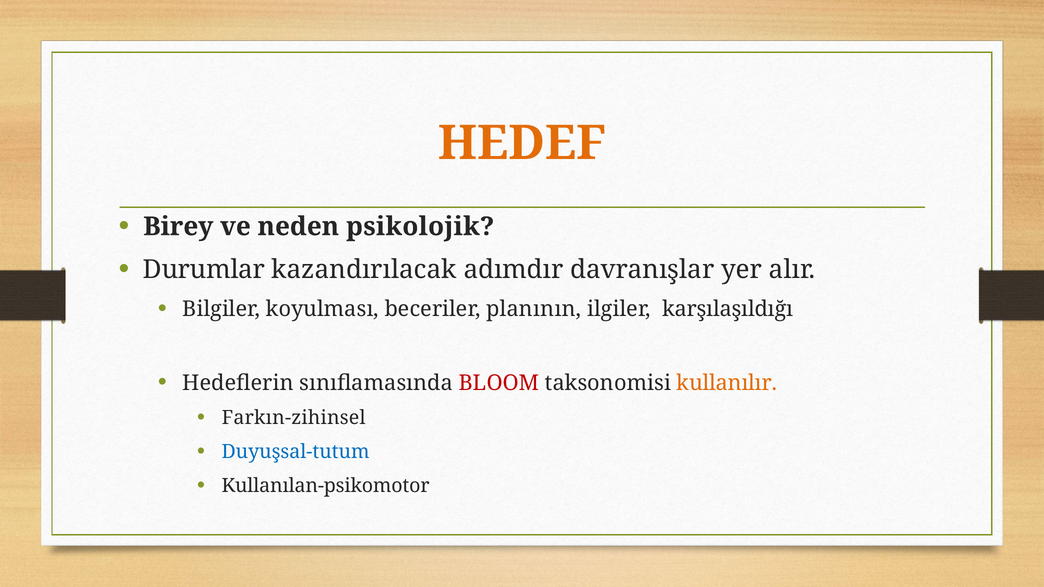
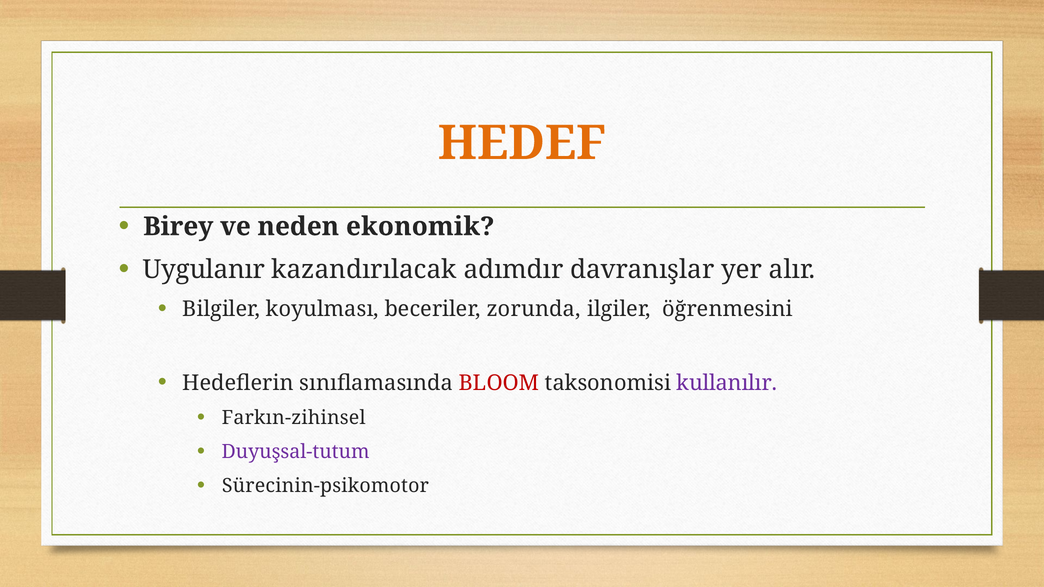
psikolojik: psikolojik -> ekonomik
Durumlar: Durumlar -> Uygulanır
planının: planının -> zorunda
karşılaşıldığı: karşılaşıldığı -> öğrenmesini
kullanılır colour: orange -> purple
Duyuşsal-tutum colour: blue -> purple
Kullanılan-psikomotor: Kullanılan-psikomotor -> Sürecinin-psikomotor
